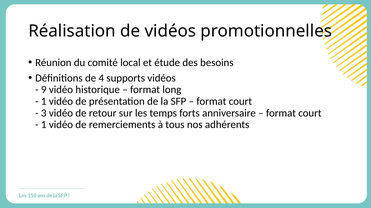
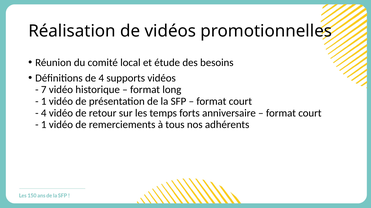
9: 9 -> 7
3 at (44, 113): 3 -> 4
